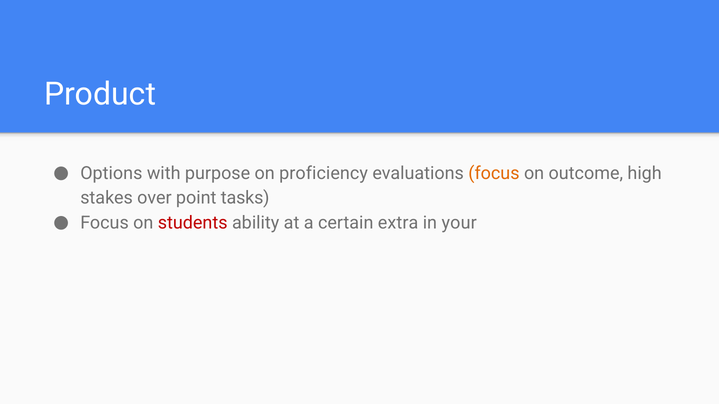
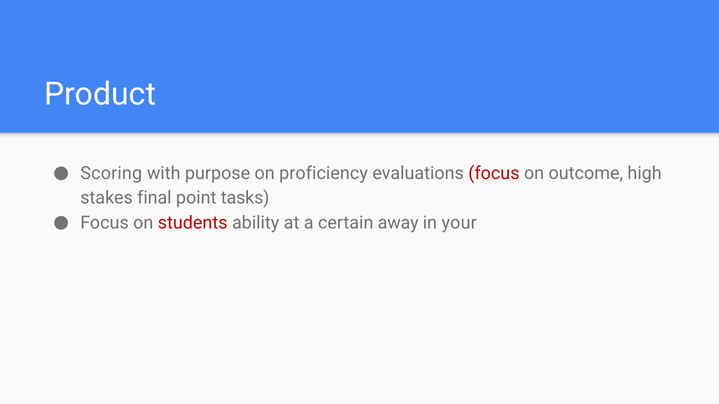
Options: Options -> Scoring
focus at (494, 173) colour: orange -> red
over: over -> final
extra: extra -> away
